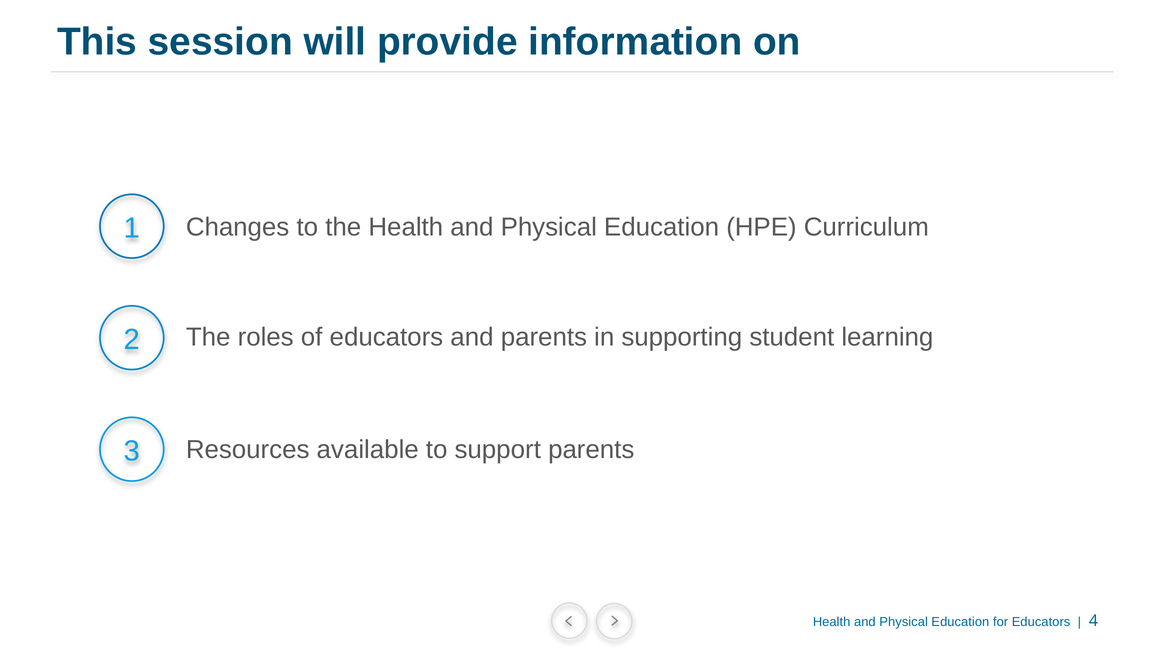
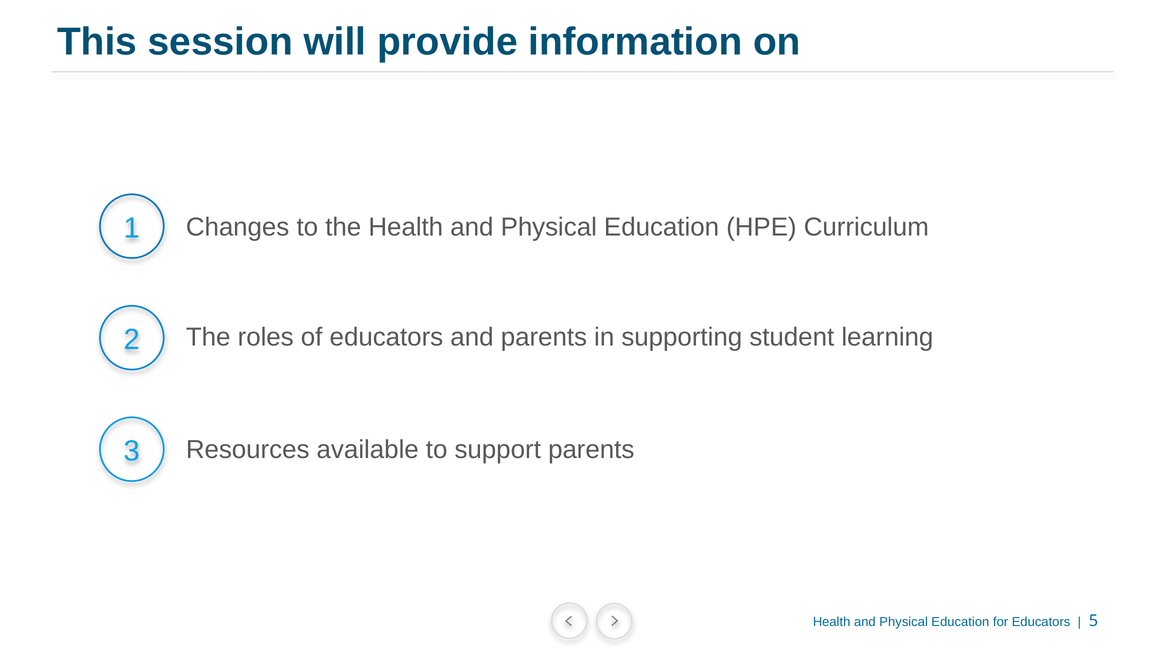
4: 4 -> 5
